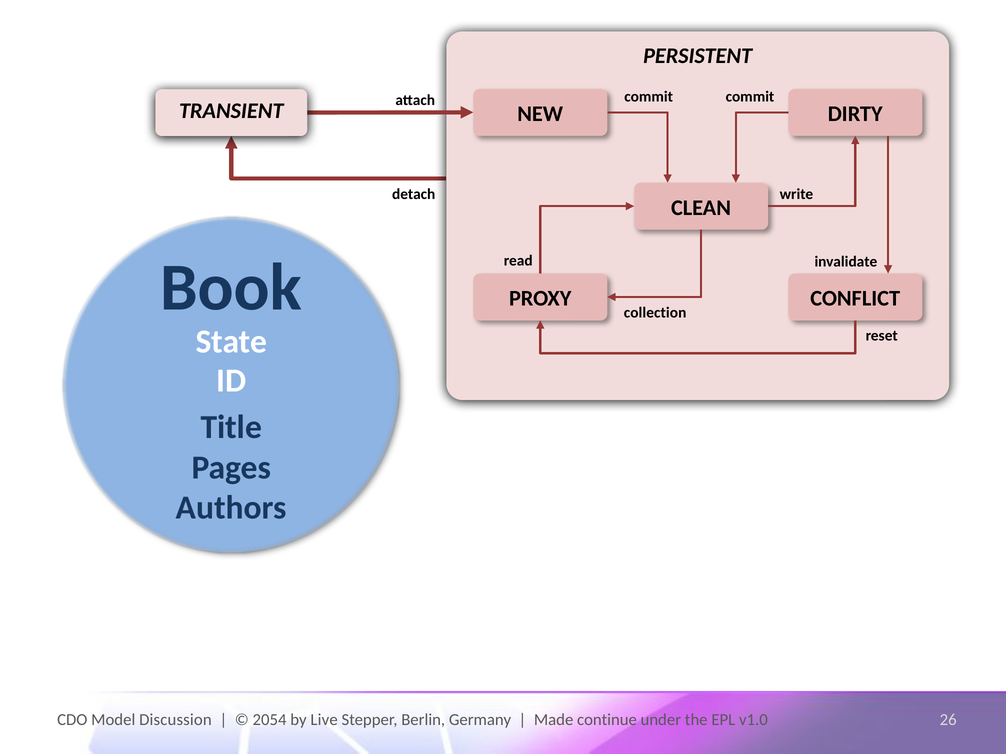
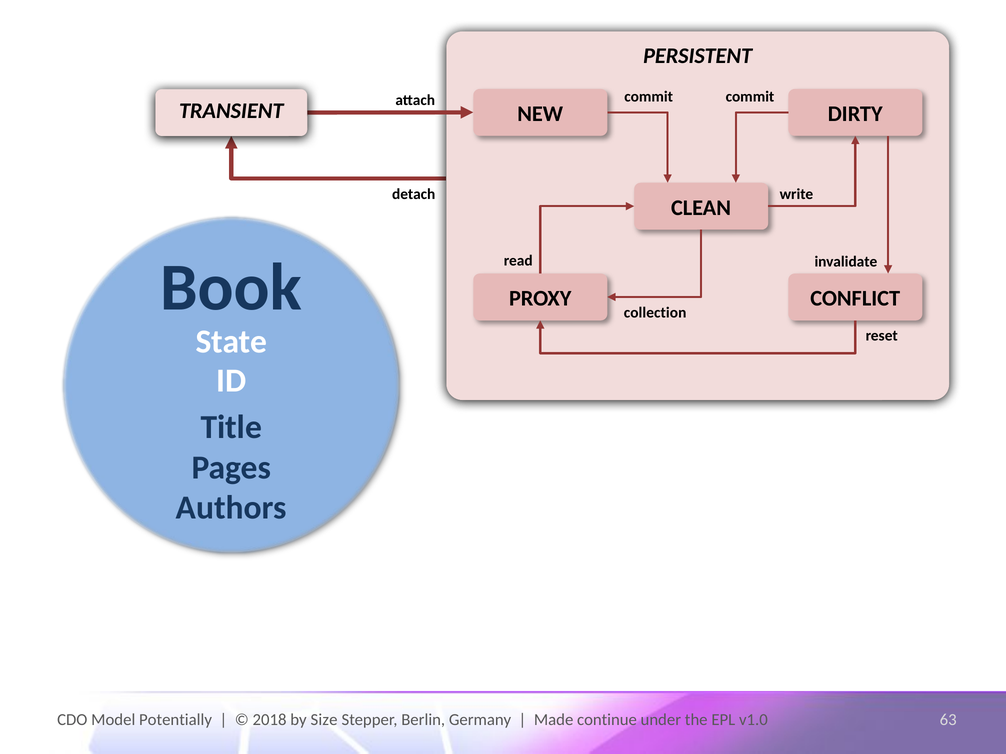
Discussion: Discussion -> Potentially
2054: 2054 -> 2018
Live: Live -> Size
26: 26 -> 63
